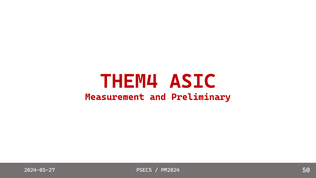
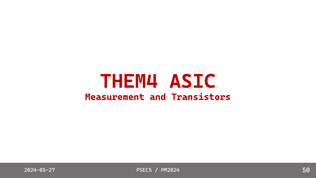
Preliminary: Preliminary -> Transistors
